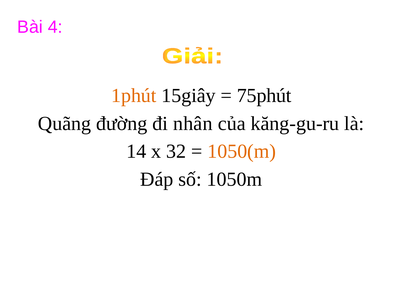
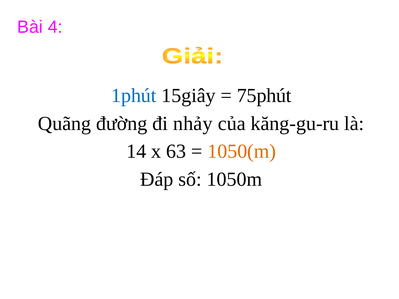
1phút colour: orange -> blue
nhân: nhân -> nhảy
32: 32 -> 63
